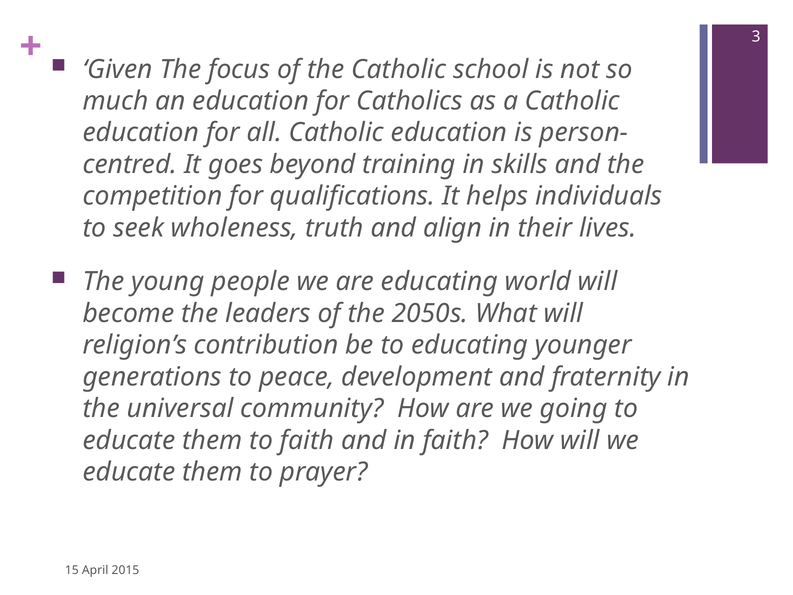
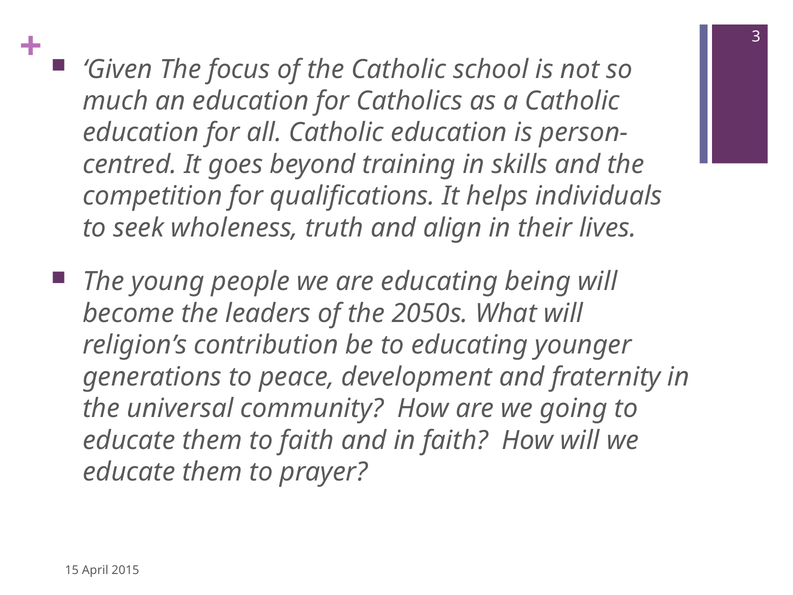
world: world -> being
